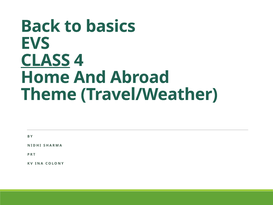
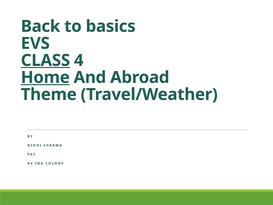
Home underline: none -> present
